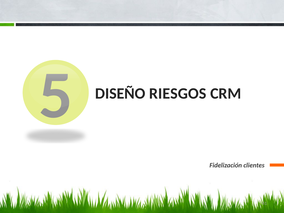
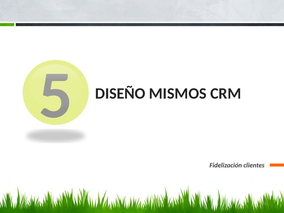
RIESGOS: RIESGOS -> MISMOS
